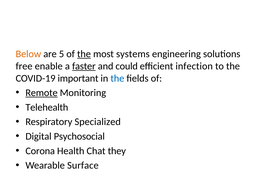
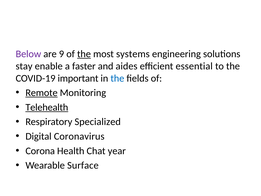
Below colour: orange -> purple
5: 5 -> 9
free: free -> stay
faster underline: present -> none
could: could -> aides
infection: infection -> essential
Telehealth underline: none -> present
Psychosocial: Psychosocial -> Coronavirus
they: they -> year
